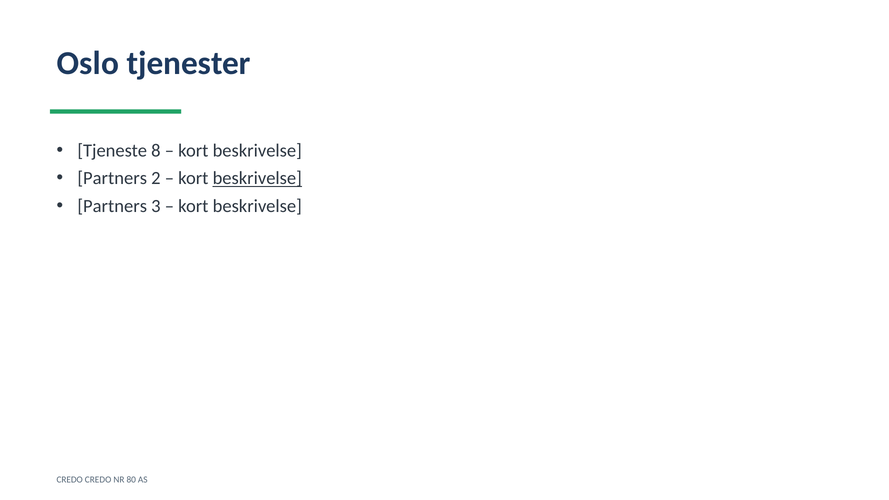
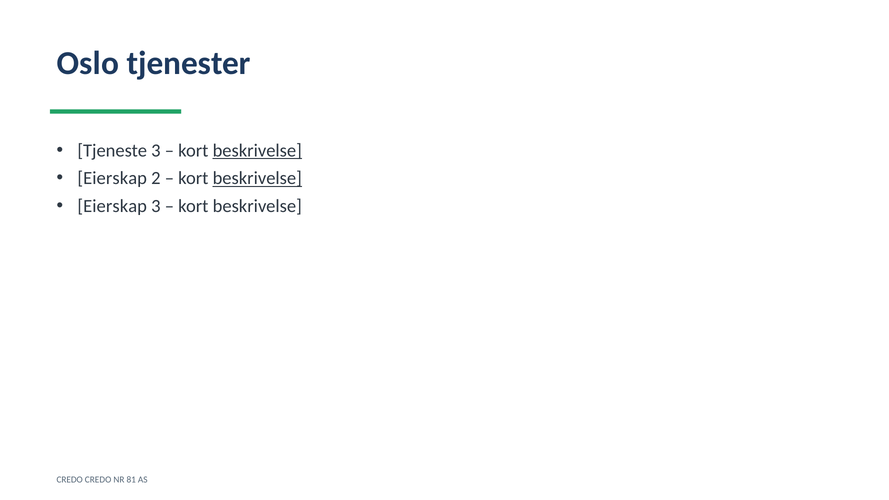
Tjeneste 8: 8 -> 3
beskrivelse at (257, 151) underline: none -> present
Partners at (112, 178): Partners -> Eierskap
Partners at (112, 206): Partners -> Eierskap
80: 80 -> 81
